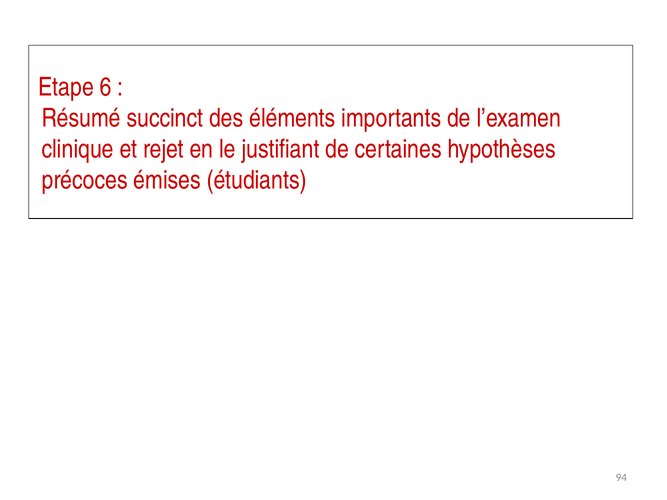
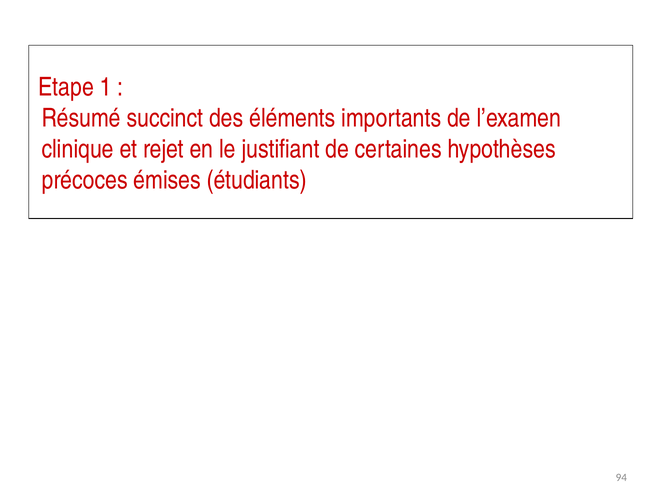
6: 6 -> 1
